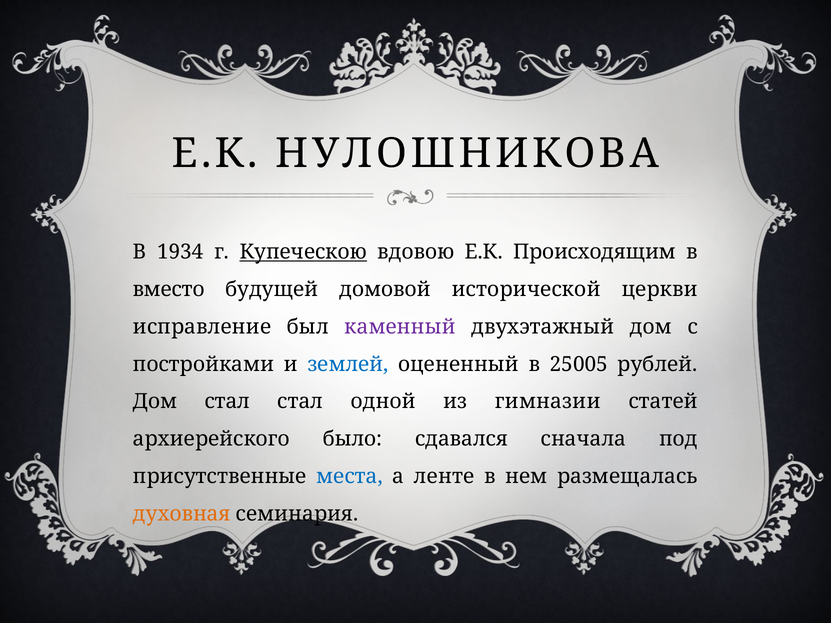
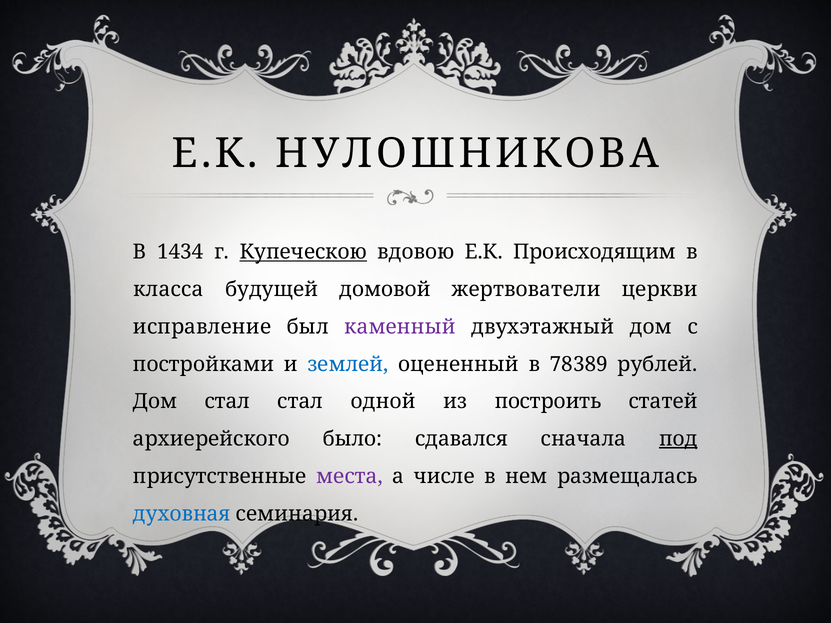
1934: 1934 -> 1434
вместо: вместо -> класса
исторической: исторической -> жертвователи
25005: 25005 -> 78389
гимназии: гимназии -> построить
под underline: none -> present
места colour: blue -> purple
ленте: ленте -> числе
духовная colour: orange -> blue
